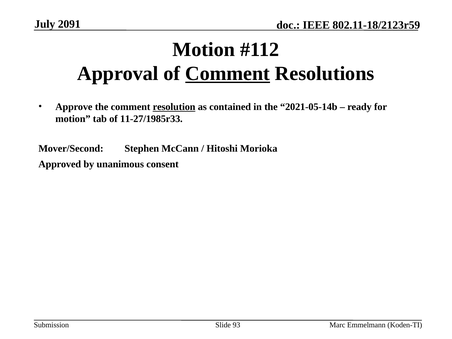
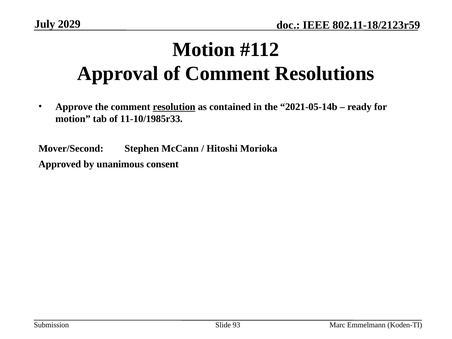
2091: 2091 -> 2029
Comment at (228, 74) underline: present -> none
11-27/1985r33: 11-27/1985r33 -> 11-10/1985r33
